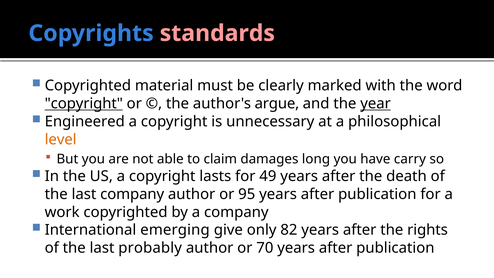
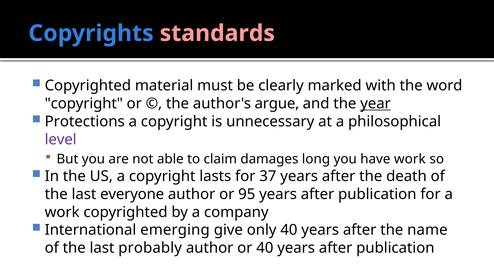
copyright at (84, 104) underline: present -> none
Engineered: Engineered -> Protections
level colour: orange -> purple
have carry: carry -> work
49: 49 -> 37
last company: company -> everyone
only 82: 82 -> 40
rights: rights -> name
or 70: 70 -> 40
